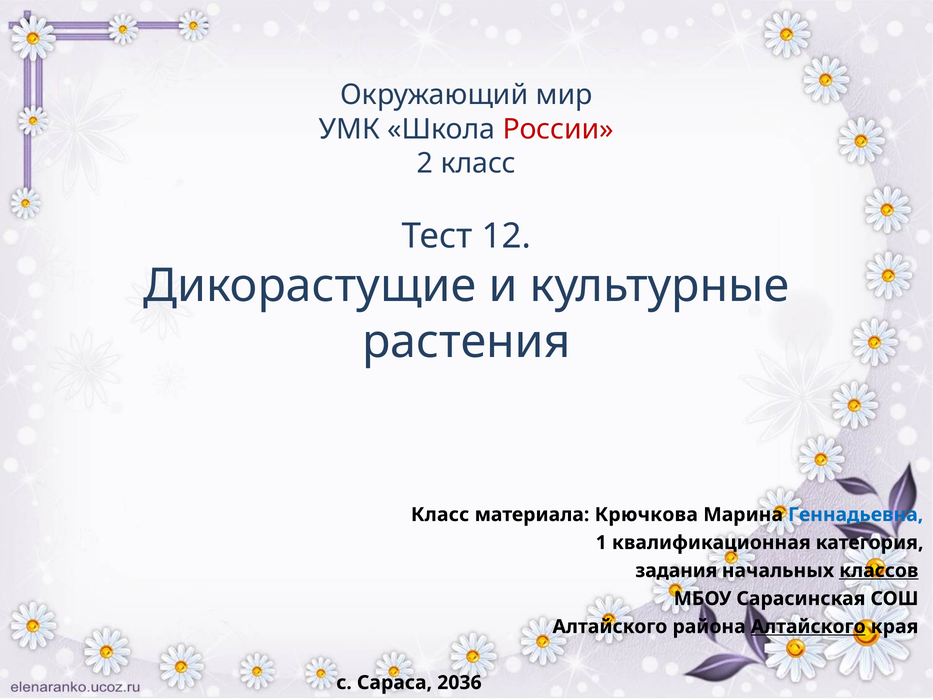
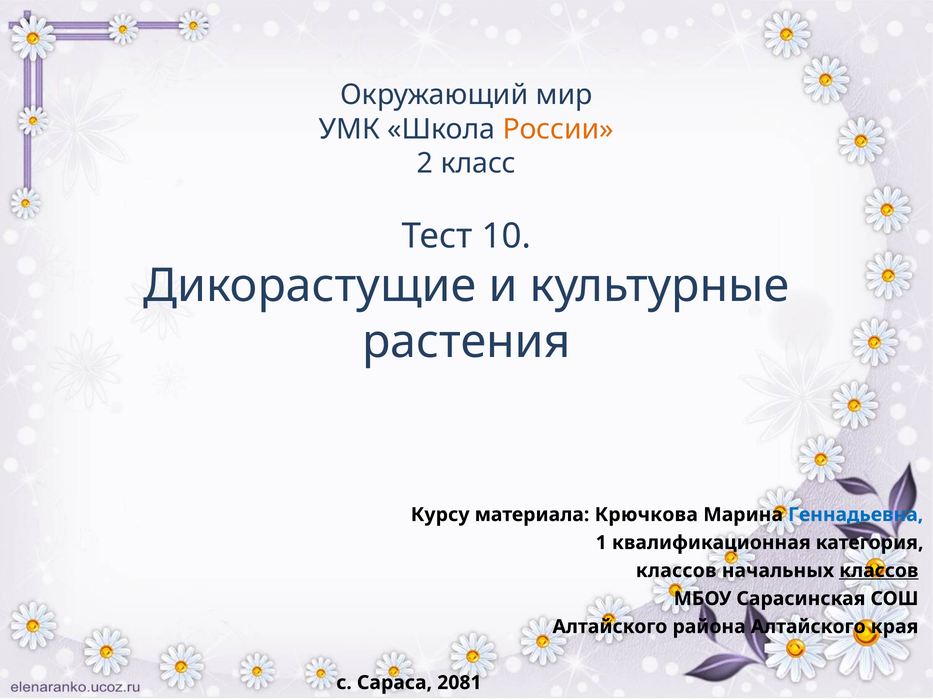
России colour: red -> orange
12: 12 -> 10
Класс at (440, 514): Класс -> Курсу
задания at (676, 570): задания -> классов
Алтайского at (808, 626) underline: present -> none
2036: 2036 -> 2081
